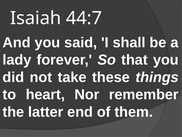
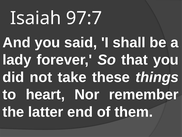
44:7: 44:7 -> 97:7
